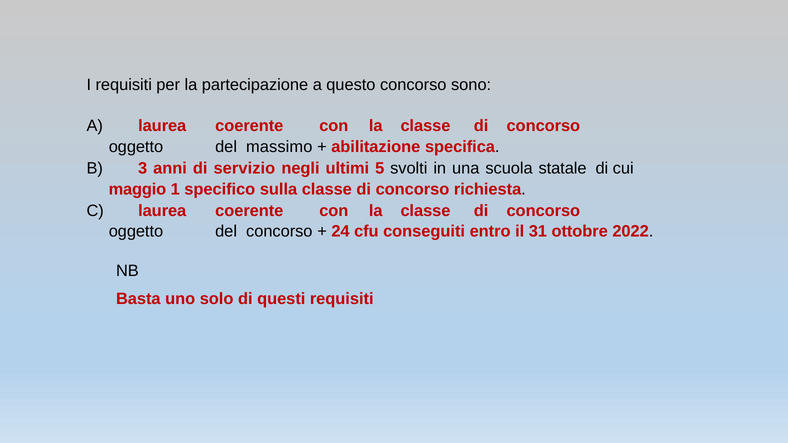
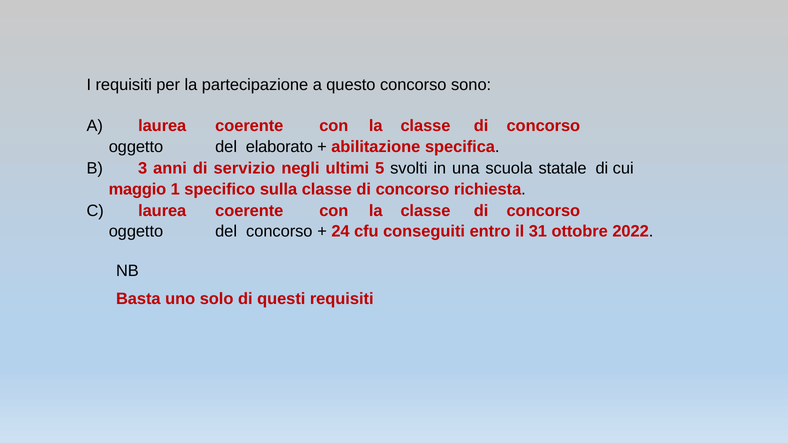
massimo: massimo -> elaborato
